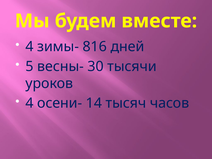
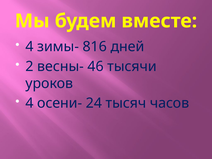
5: 5 -> 2
30: 30 -> 46
14: 14 -> 24
